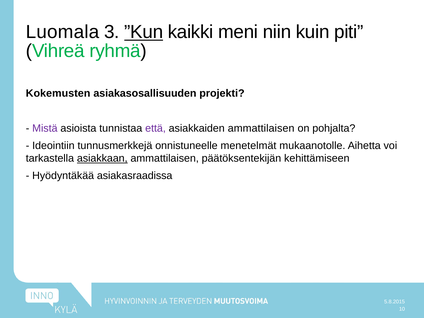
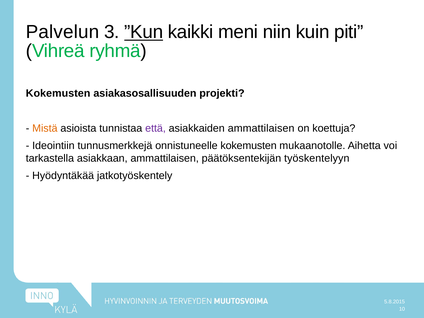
Luomala: Luomala -> Palvelun
Mistä colour: purple -> orange
pohjalta: pohjalta -> koettuja
onnistuneelle menetelmät: menetelmät -> kokemusten
asiakkaan underline: present -> none
kehittämiseen: kehittämiseen -> työskentelyyn
asiakasraadissa: asiakasraadissa -> jatkotyöskentely
